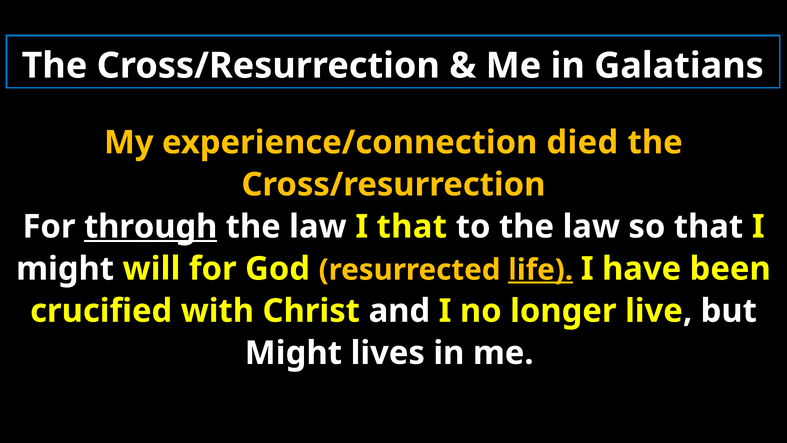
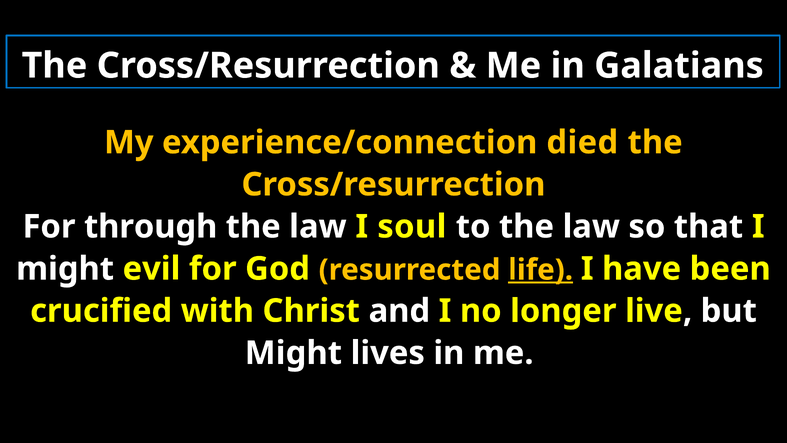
through underline: present -> none
I that: that -> soul
will: will -> evil
